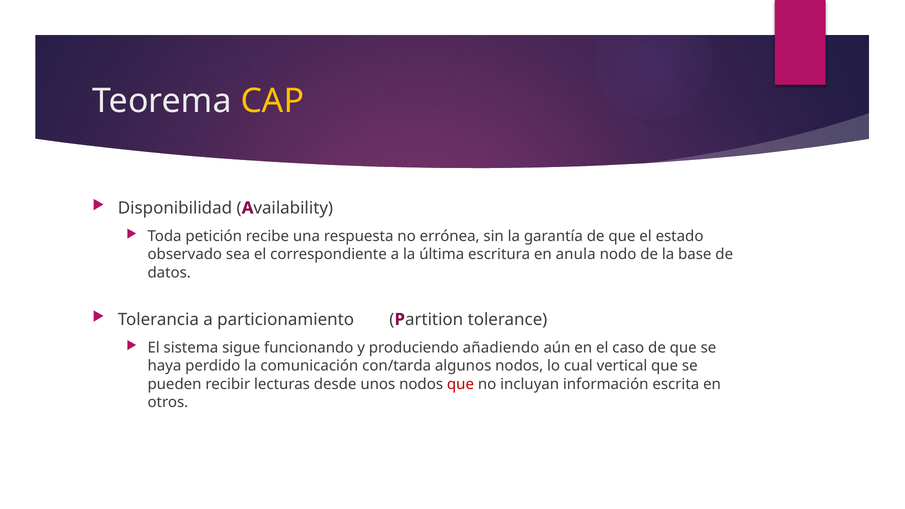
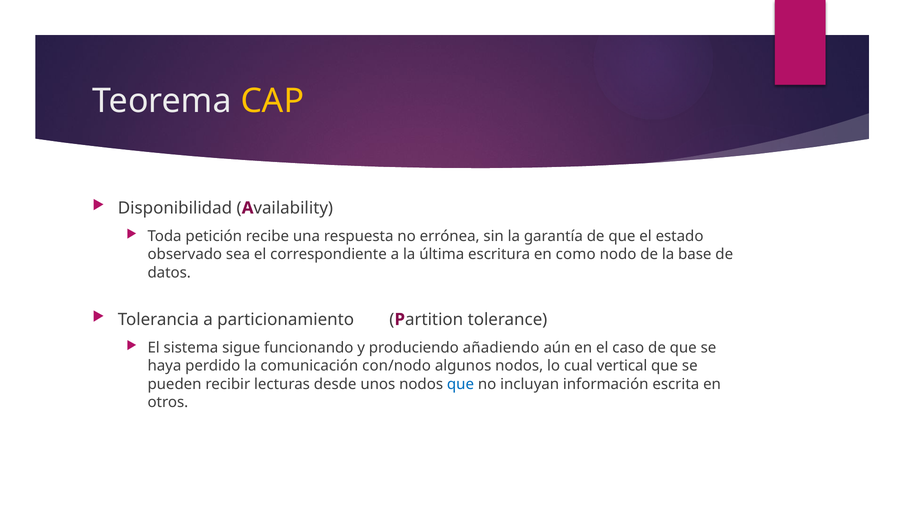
anula: anula -> como
con/tarda: con/tarda -> con/nodo
que at (460, 384) colour: red -> blue
